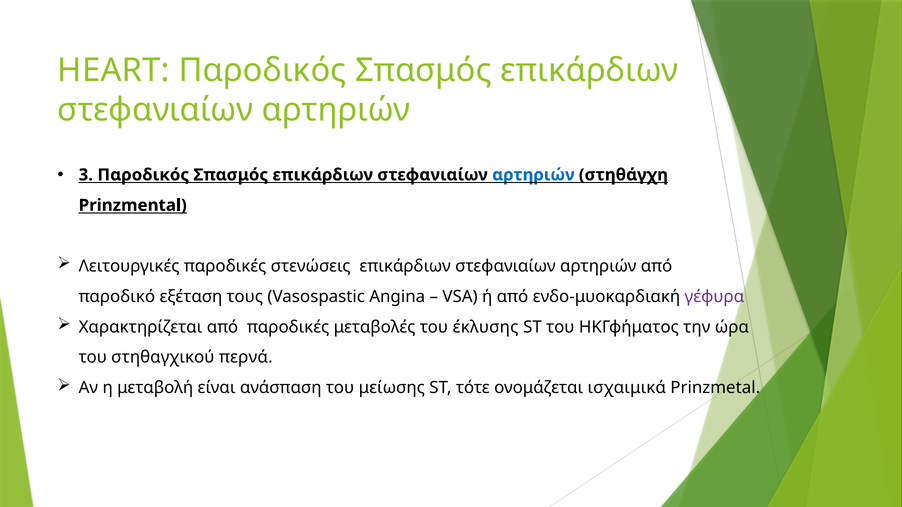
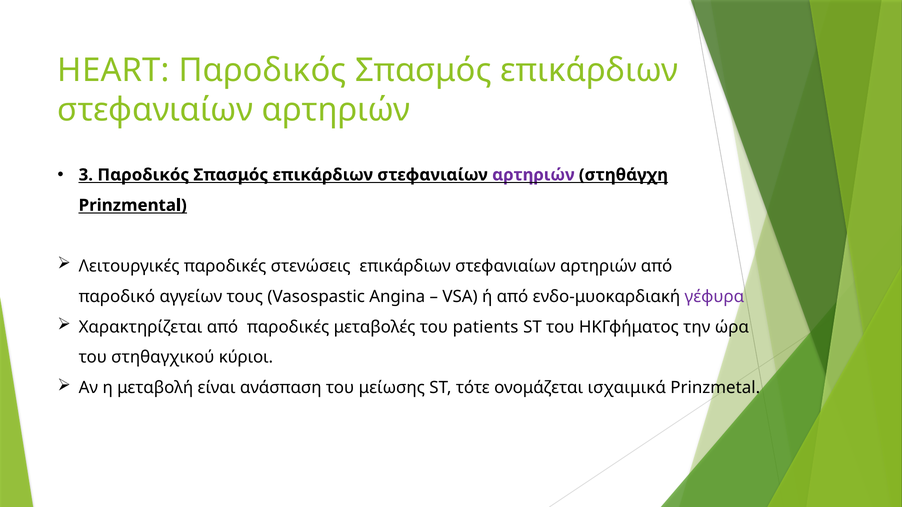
αρτηριών at (533, 175) colour: blue -> purple
εξέταση: εξέταση -> αγγείων
έκλυσης: έκλυσης -> patients
περνά: περνά -> κύριοι
